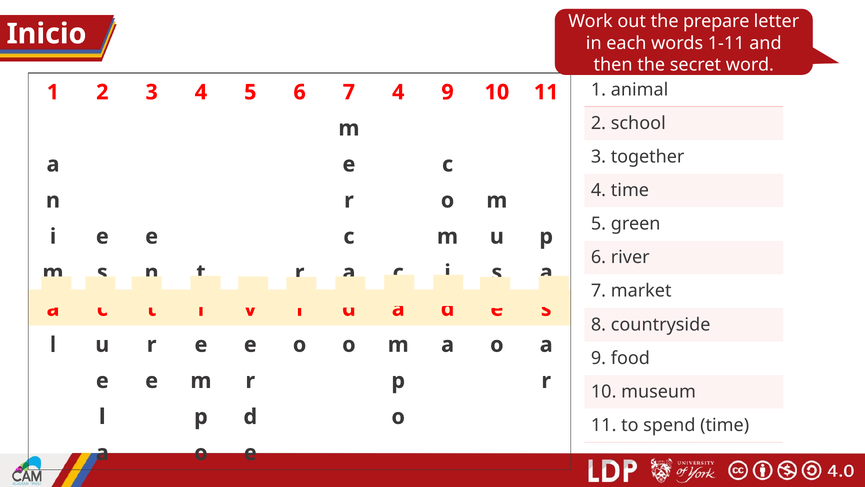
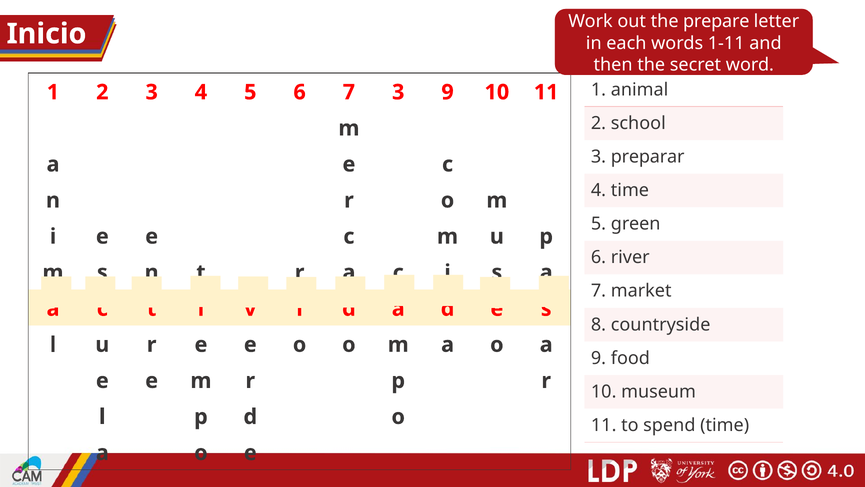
7 4: 4 -> 3
together: together -> preparar
